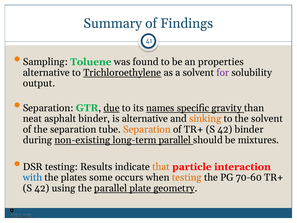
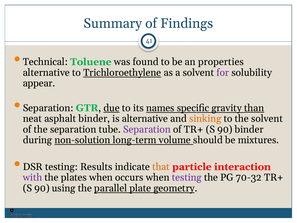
Sampling: Sampling -> Technical
output: output -> appear
than underline: none -> present
Separation at (147, 129) colour: orange -> purple
of TR+ S 42: 42 -> 90
non-existing: non-existing -> non-solution
long-term parallel: parallel -> volume
with colour: blue -> purple
plates some: some -> when
testing at (187, 177) colour: orange -> purple
70-60: 70-60 -> 70-32
42 at (42, 188): 42 -> 90
